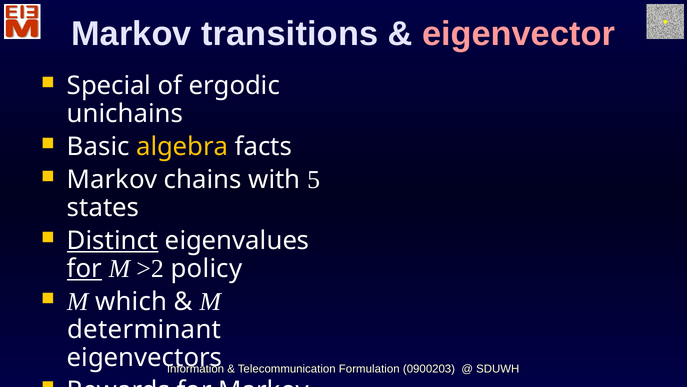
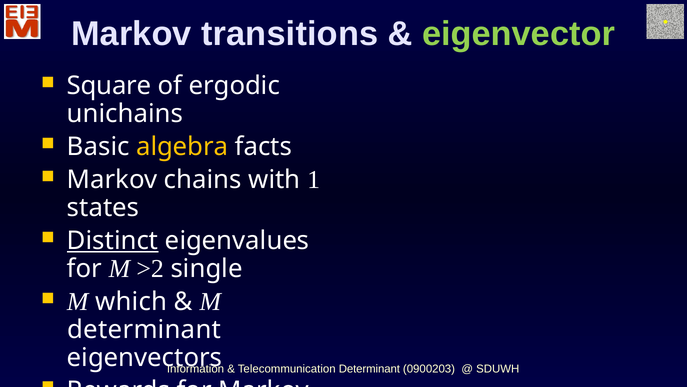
eigenvector colour: pink -> light green
Special: Special -> Square
5: 5 -> 1
for at (85, 269) underline: present -> none
policy: policy -> single
Telecommunication Formulation: Formulation -> Determinant
